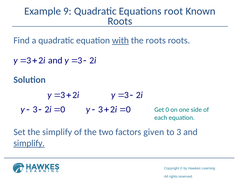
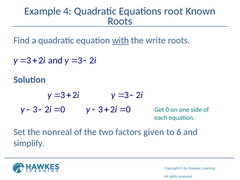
9: 9 -> 4
the roots: roots -> write
the simplify: simplify -> nonreal
to 3: 3 -> 6
simplify at (29, 143) underline: present -> none
